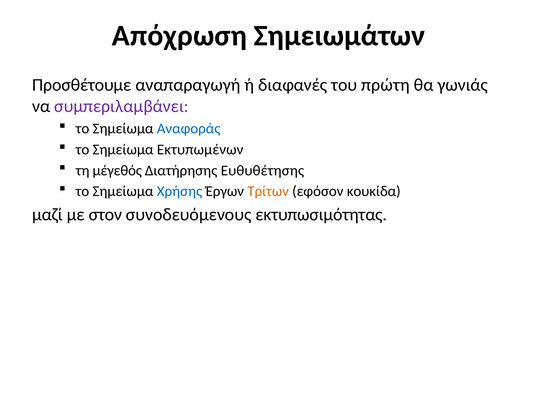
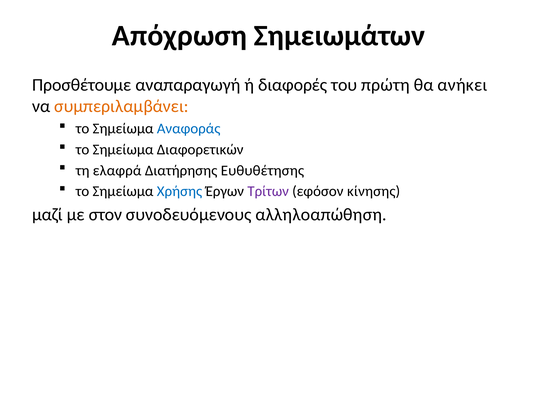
διαφανές: διαφανές -> διαφορές
γωνιάς: γωνιάς -> ανήκει
συμπεριλαμβάνει colour: purple -> orange
Εκτυπωμένων: Εκτυπωμένων -> Διαφορετικών
μέγεθός: μέγεθός -> ελαφρά
Τρίτων colour: orange -> purple
κουκίδα: κουκίδα -> κίνησης
εκτυπωσιμότητας: εκτυπωσιμότητας -> αλληλοαπώθηση
